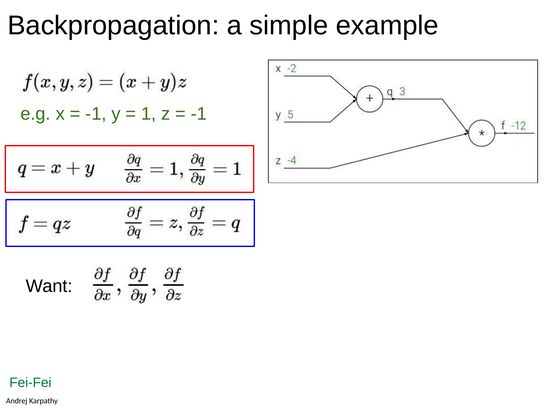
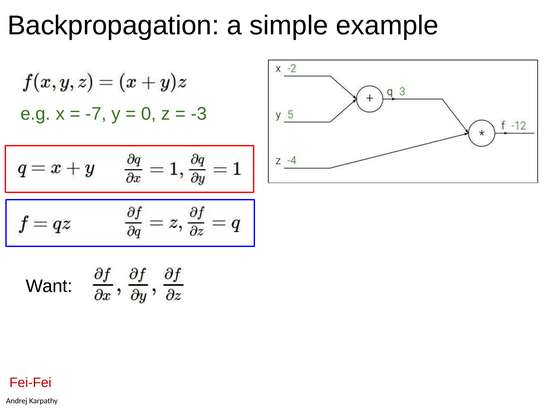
-1 at (96, 114): -1 -> -7
1: 1 -> 0
-1 at (199, 114): -1 -> -3
Fei-Fei at (30, 383) colour: green -> red
